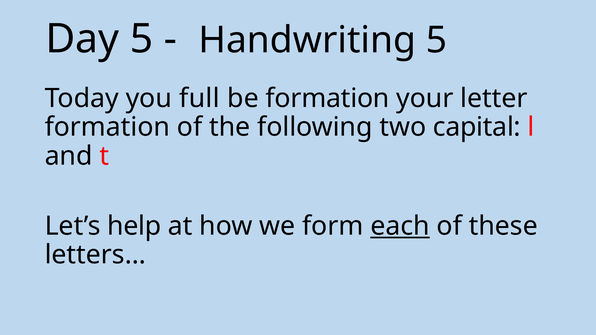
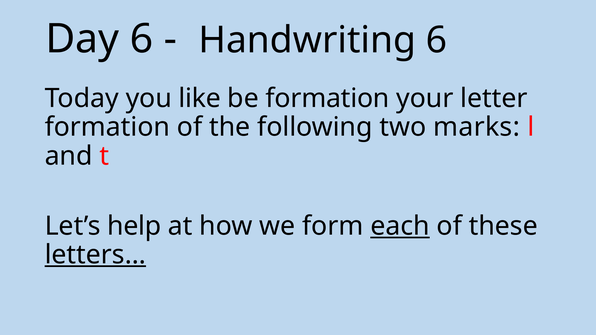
Day 5: 5 -> 6
Handwriting 5: 5 -> 6
full: full -> like
capital: capital -> marks
letters… underline: none -> present
